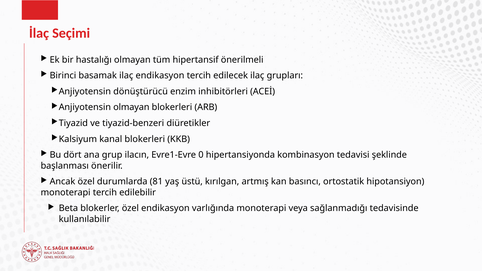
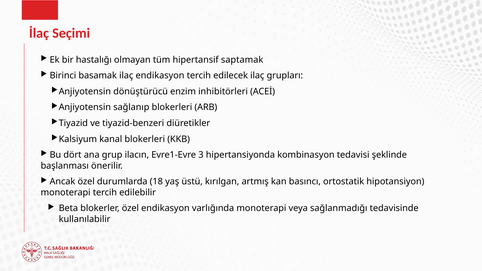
önerilmeli: önerilmeli -> saptamak
Anjiyotensin olmayan: olmayan -> sağlanıp
0: 0 -> 3
81: 81 -> 18
